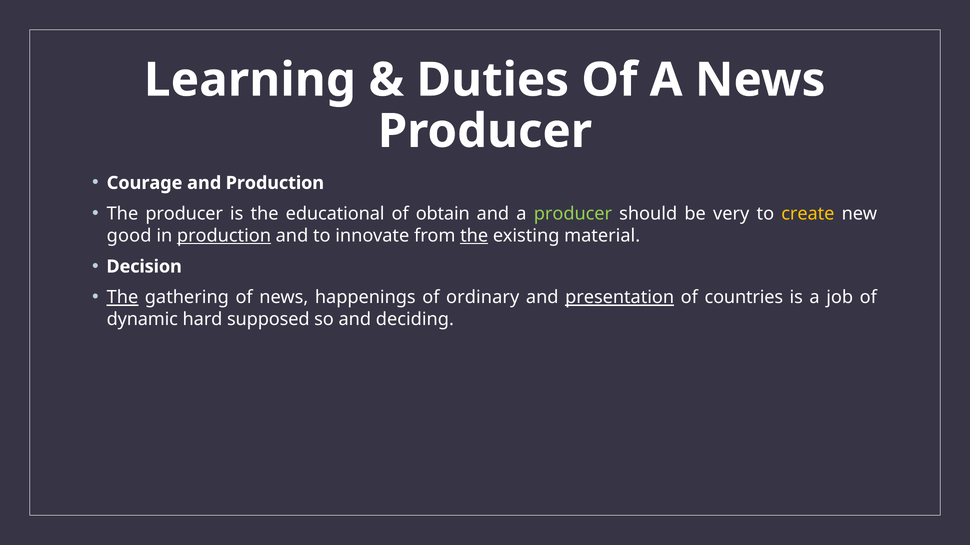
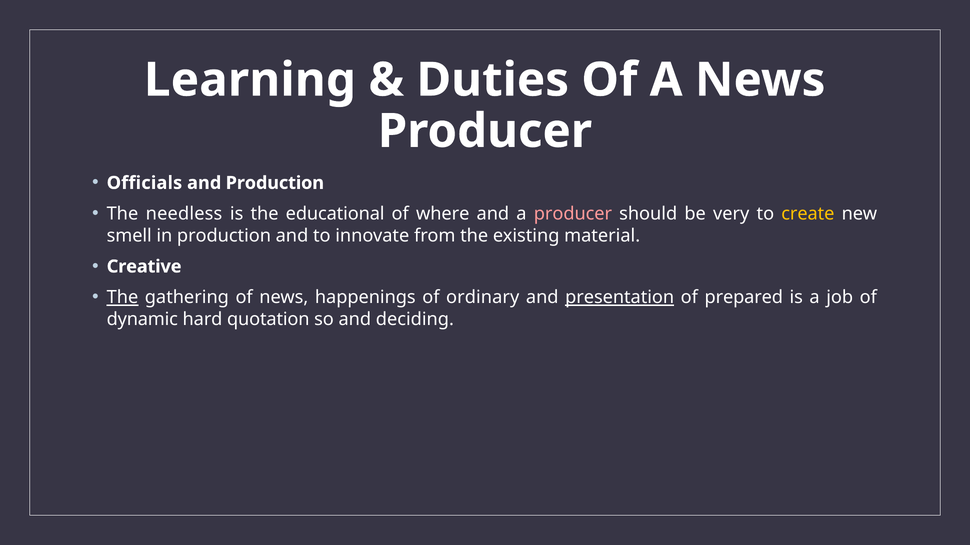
Courage: Courage -> Officials
The producer: producer -> needless
obtain: obtain -> where
producer at (573, 214) colour: light green -> pink
good: good -> smell
production at (224, 236) underline: present -> none
the at (474, 236) underline: present -> none
Decision: Decision -> Creative
countries: countries -> prepared
supposed: supposed -> quotation
